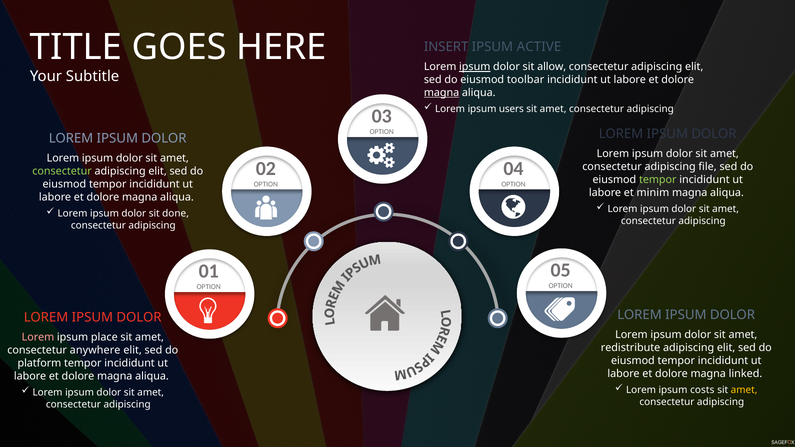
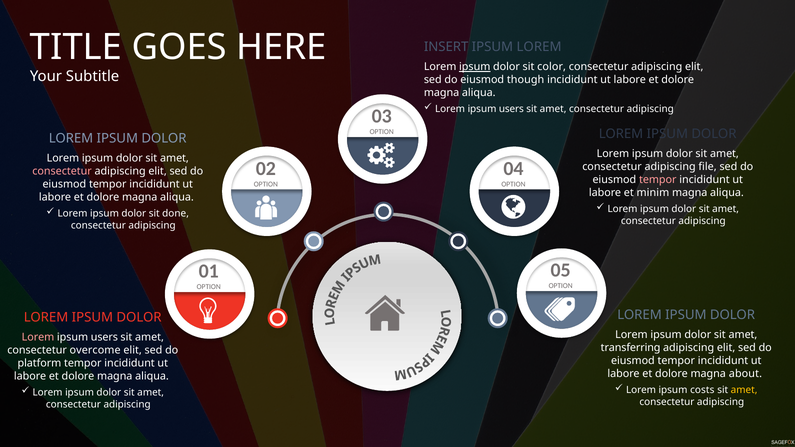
IPSUM ACTIVE: ACTIVE -> LOREM
allow: allow -> color
toolbar: toolbar -> though
magna at (442, 93) underline: present -> none
consectetur at (62, 171) colour: light green -> pink
tempor at (658, 180) colour: light green -> pink
place at (104, 337): place -> users
redistribute: redistribute -> transferring
anywhere: anywhere -> overcome
linked: linked -> about
